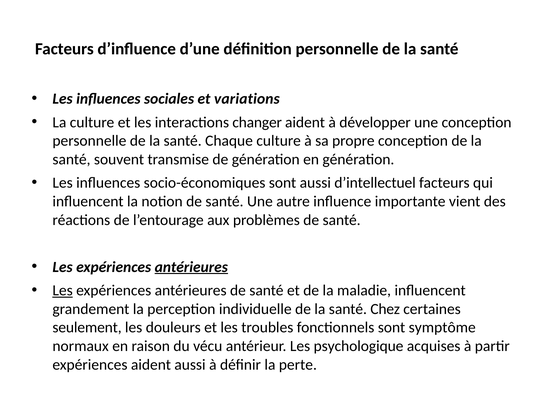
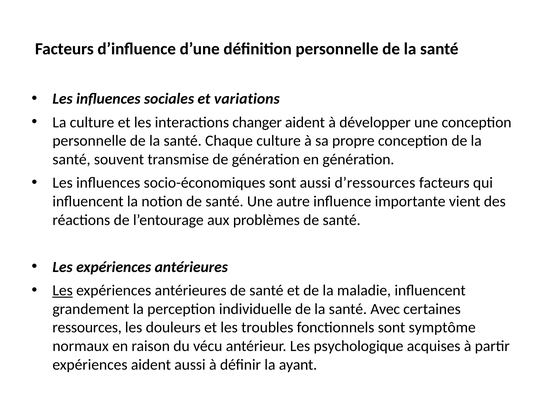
d’intellectuel: d’intellectuel -> d’ressources
antérieures at (191, 267) underline: present -> none
Chez: Chez -> Avec
seulement: seulement -> ressources
perte: perte -> ayant
